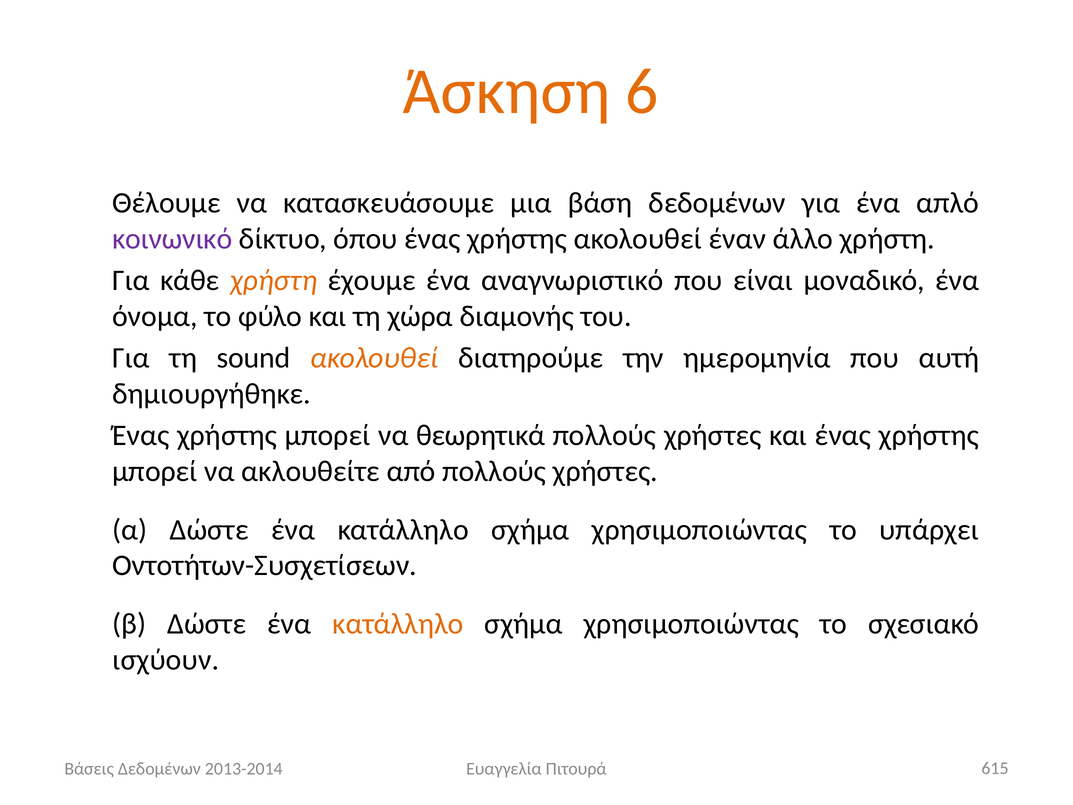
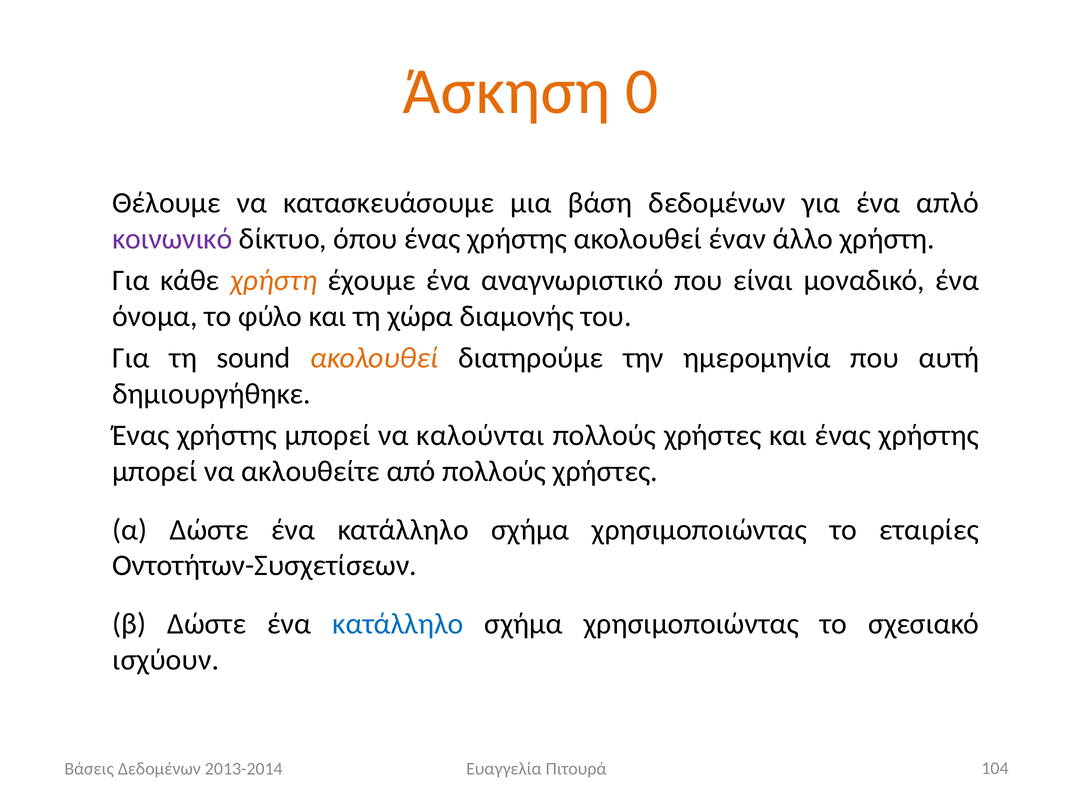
6: 6 -> 0
θεωρητικά: θεωρητικά -> καλούνται
υπάρχει: υπάρχει -> εταιρίες
κατάλληλο at (398, 624) colour: orange -> blue
615: 615 -> 104
